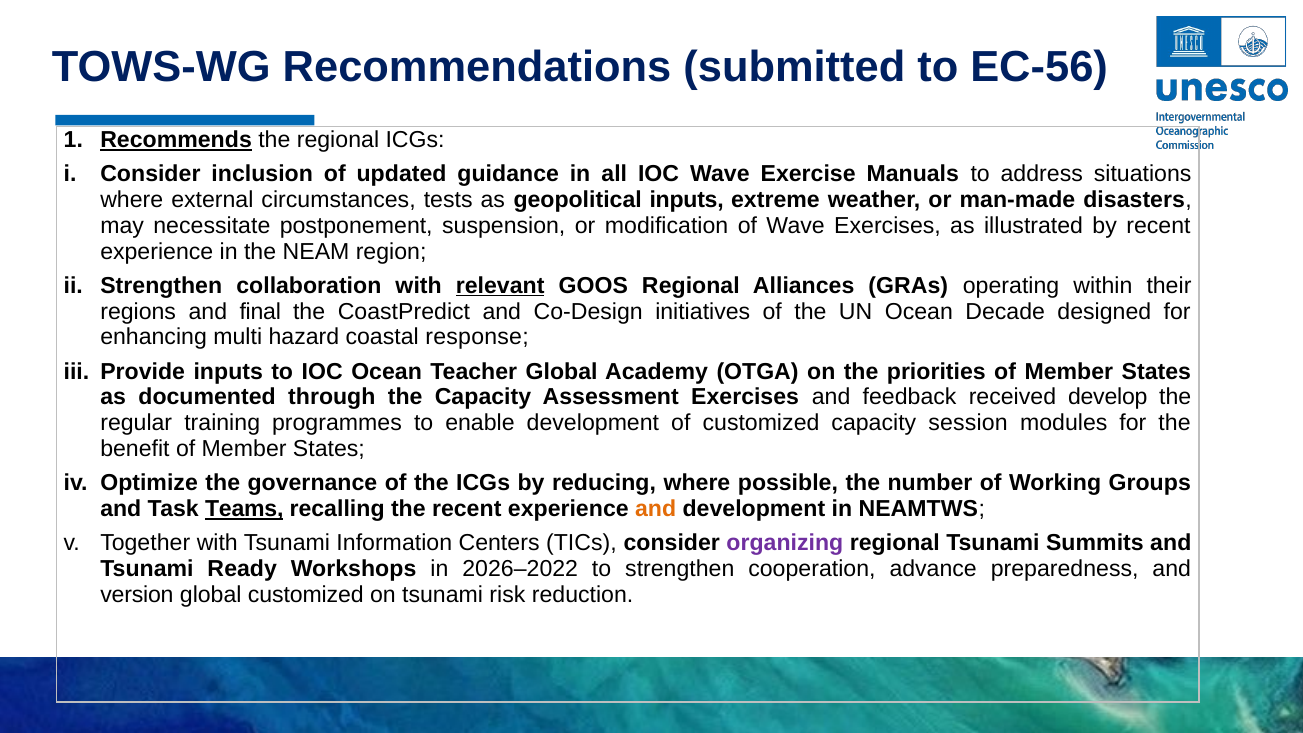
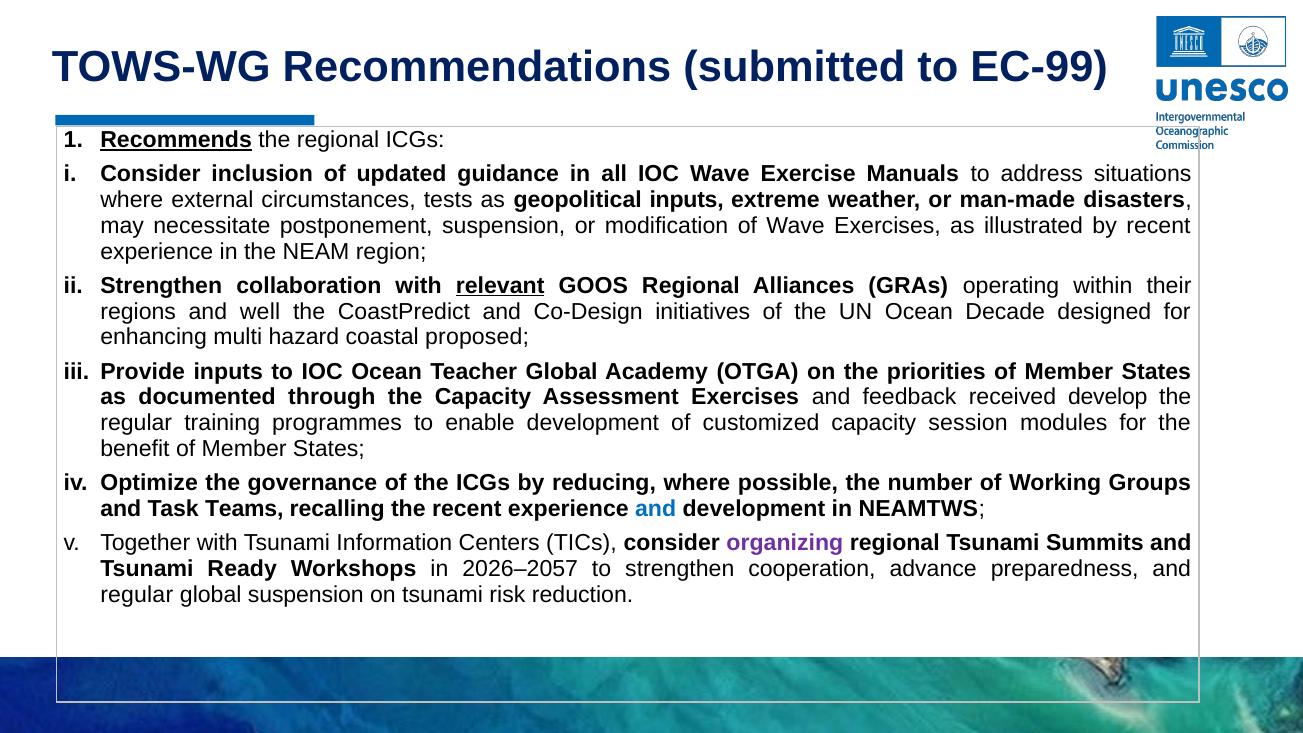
EC-56: EC-56 -> EC-99
final: final -> well
response: response -> proposed
Teams underline: present -> none
and at (656, 509) colour: orange -> blue
2026–2022: 2026–2022 -> 2026–2057
version at (137, 595): version -> regular
global customized: customized -> suspension
